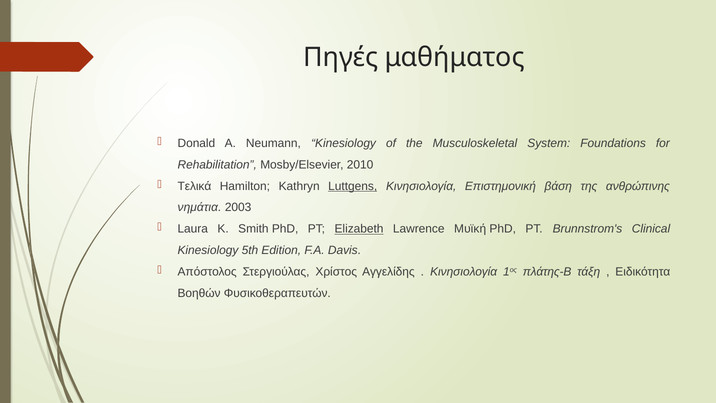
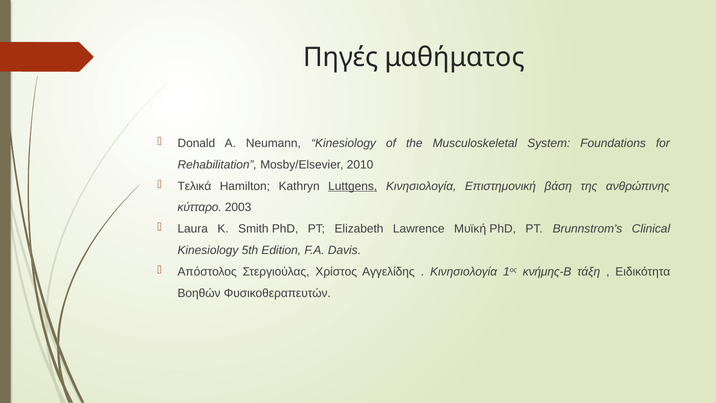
νημάτια: νημάτια -> κύτταρο
Elizabeth underline: present -> none
πλάτης-Β: πλάτης-Β -> κνήμης-Β
